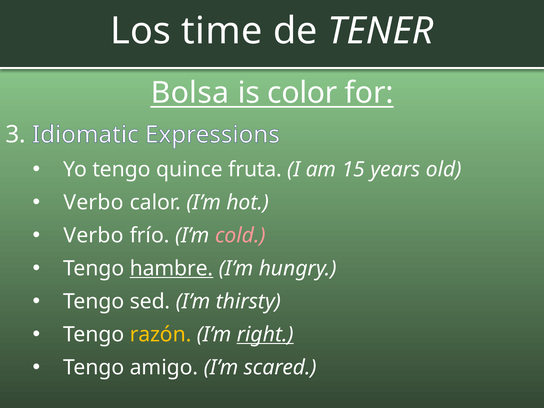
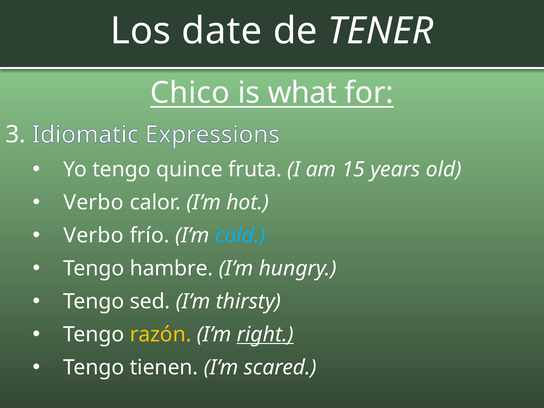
time: time -> date
Bolsa: Bolsa -> Chico
color: color -> what
cold colour: pink -> light blue
hambre underline: present -> none
amigo: amigo -> tienen
